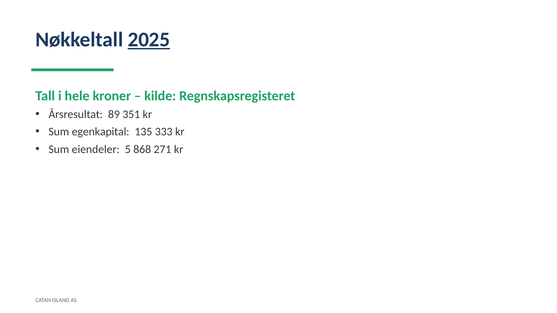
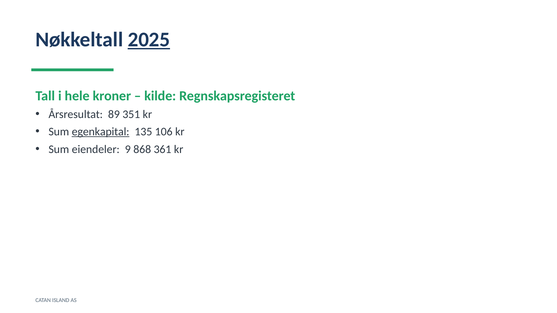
egenkapital underline: none -> present
333: 333 -> 106
5: 5 -> 9
271: 271 -> 361
